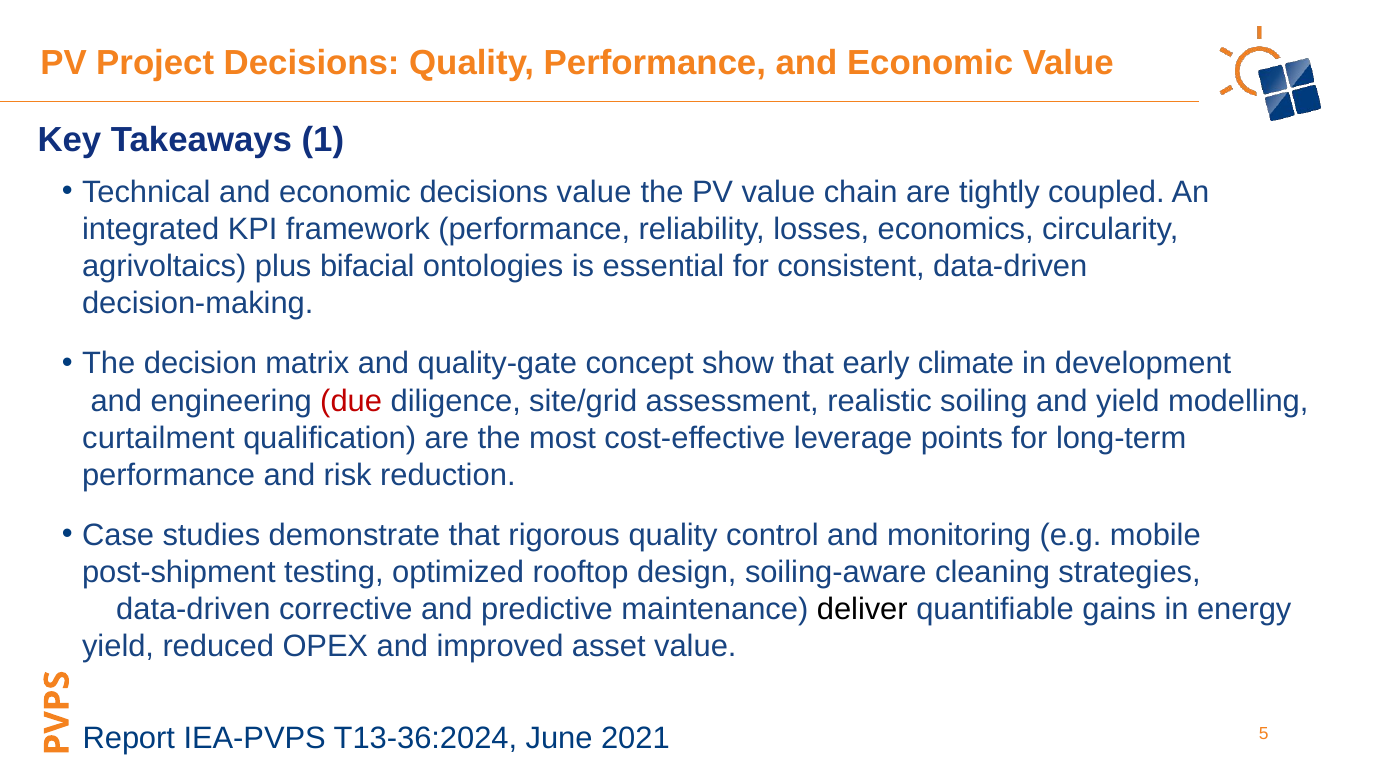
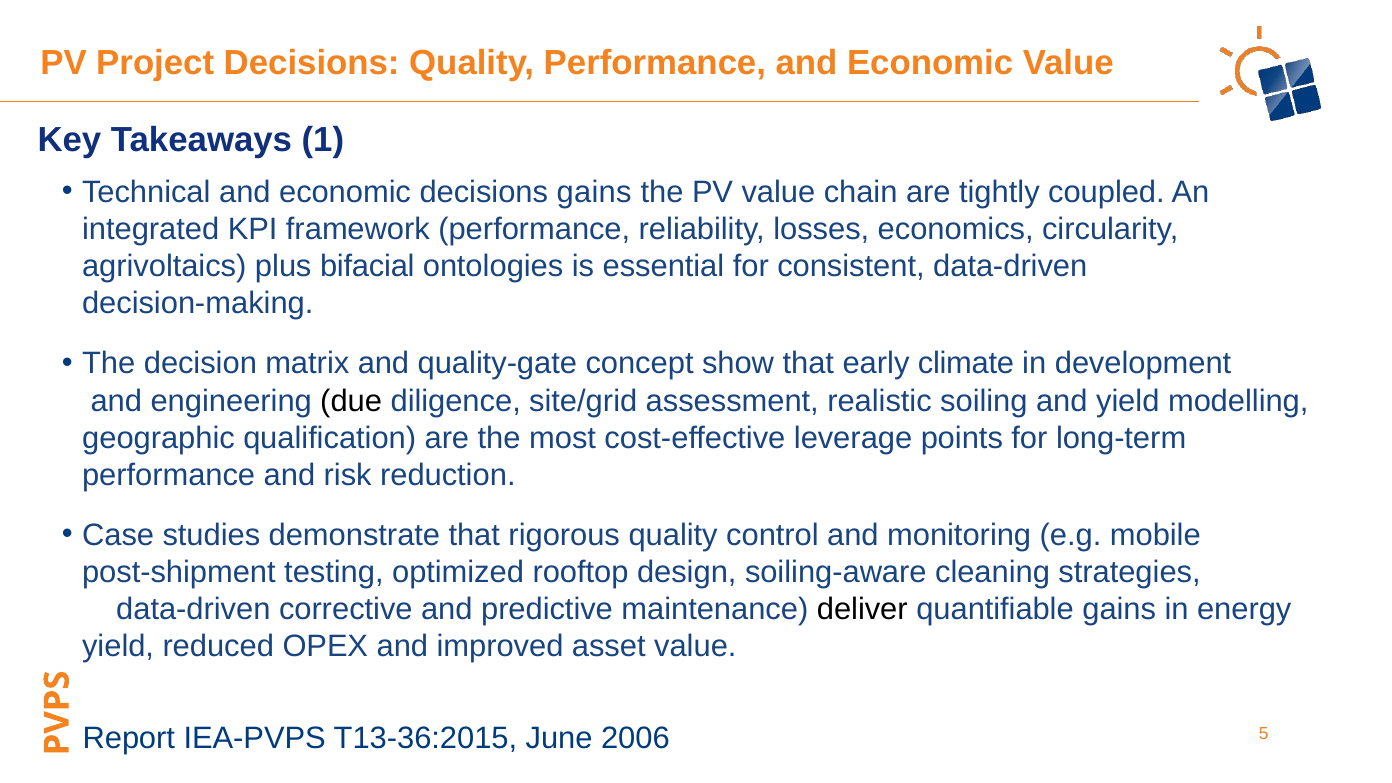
decisions value: value -> gains
due colour: red -> black
curtailment: curtailment -> geographic
T13-36:2024: T13-36:2024 -> T13-36:2015
2021: 2021 -> 2006
